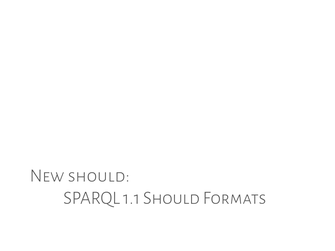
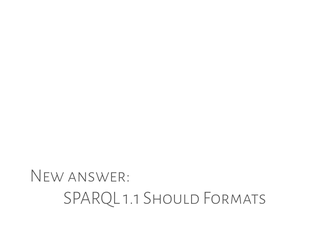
New should: should -> answer
